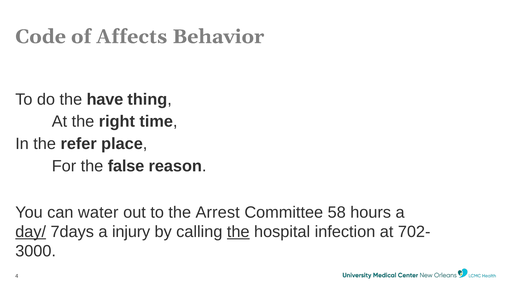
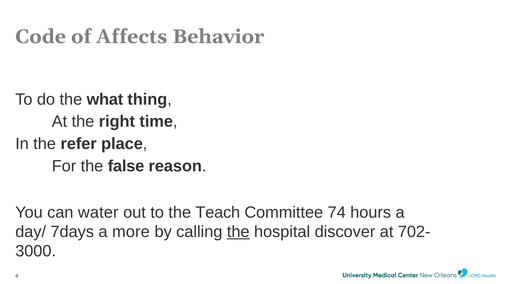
have: have -> what
Arrest: Arrest -> Teach
58: 58 -> 74
day/ underline: present -> none
injury: injury -> more
infection: infection -> discover
